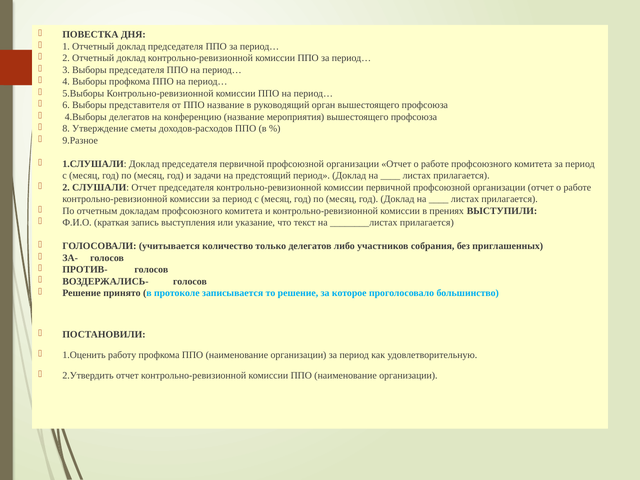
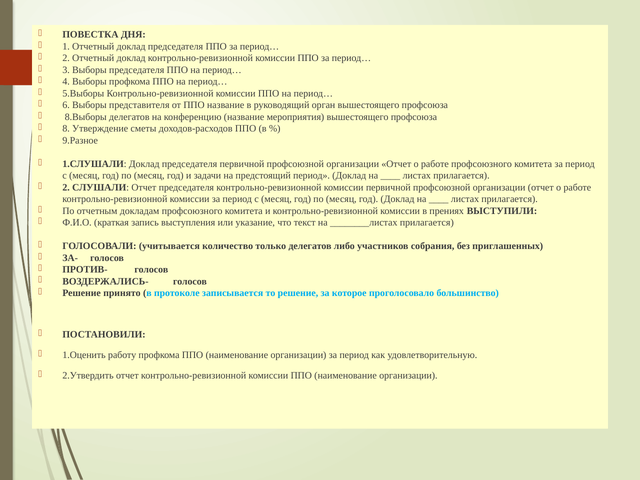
4.Выборы: 4.Выборы -> 8.Выборы
